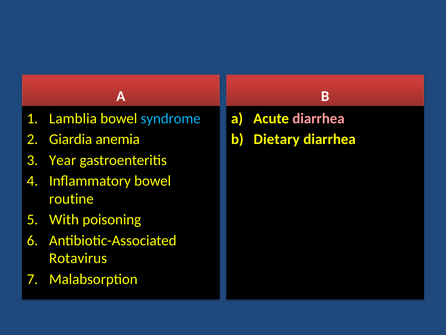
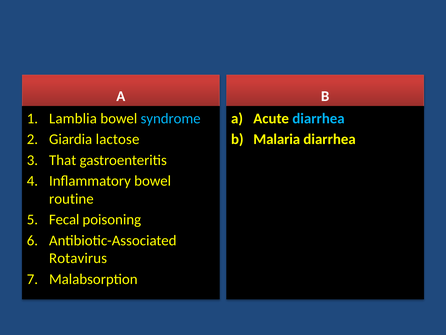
diarrhea at (318, 118) colour: pink -> light blue
anemia: anemia -> lactose
Dietary: Dietary -> Malaria
Year: Year -> That
With: With -> Fecal
